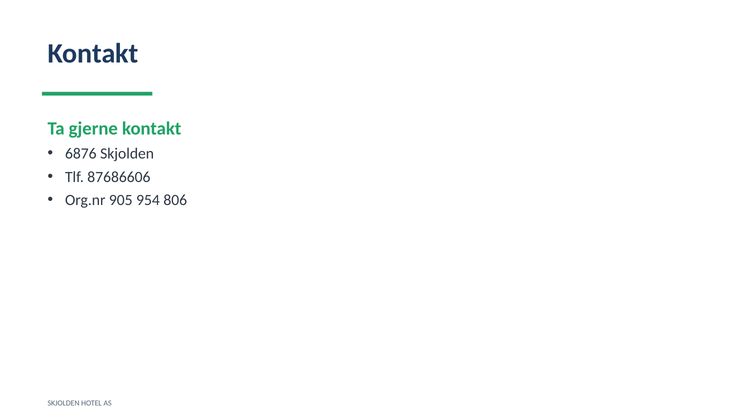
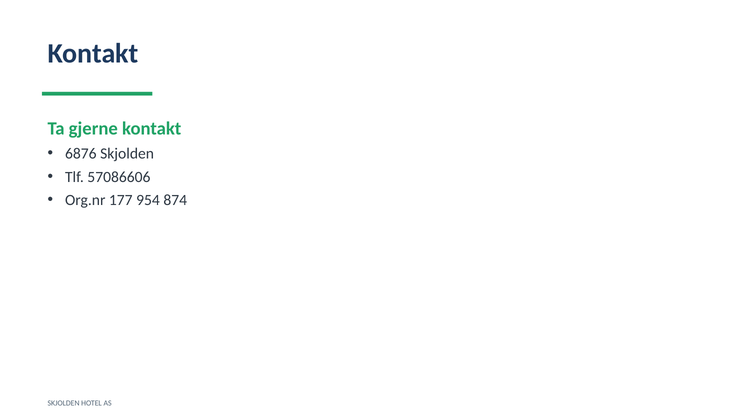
87686606: 87686606 -> 57086606
905: 905 -> 177
806: 806 -> 874
